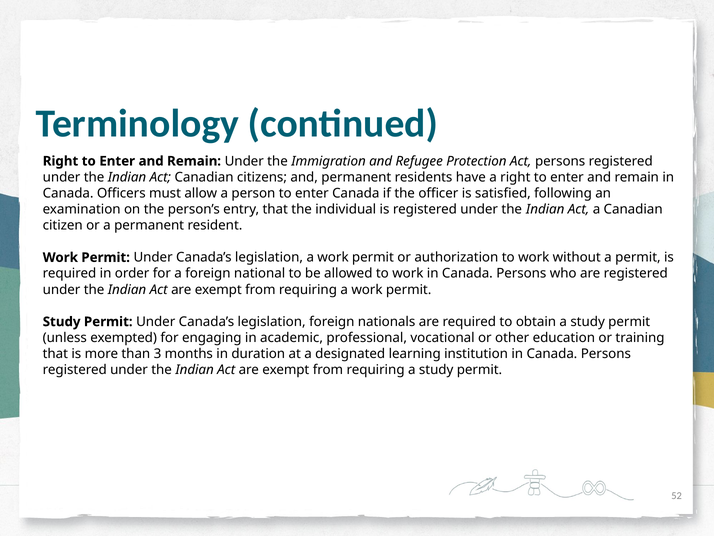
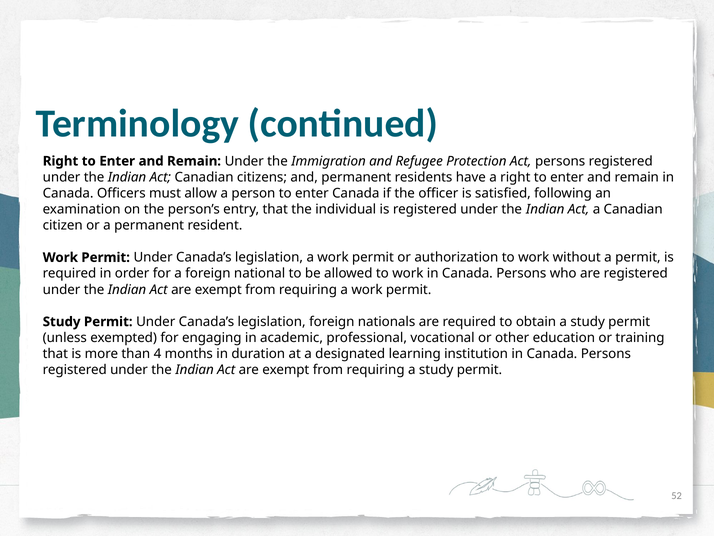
3: 3 -> 4
